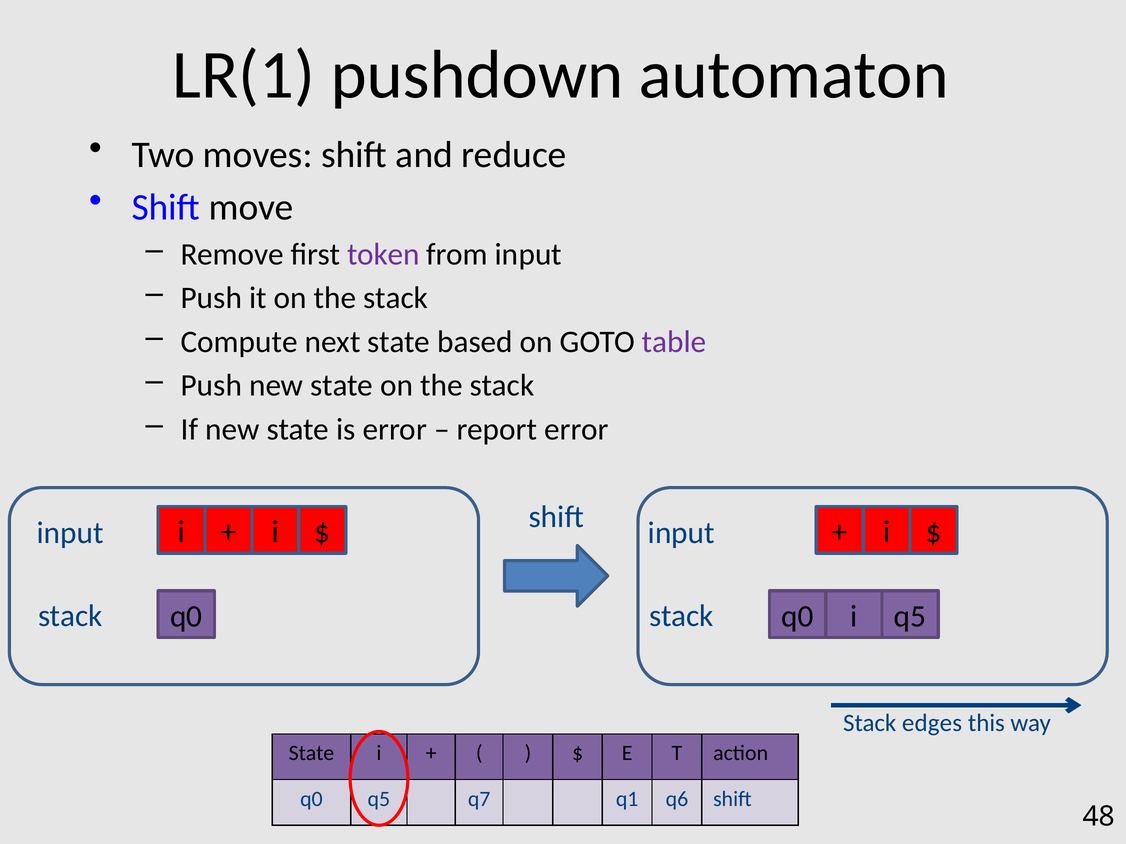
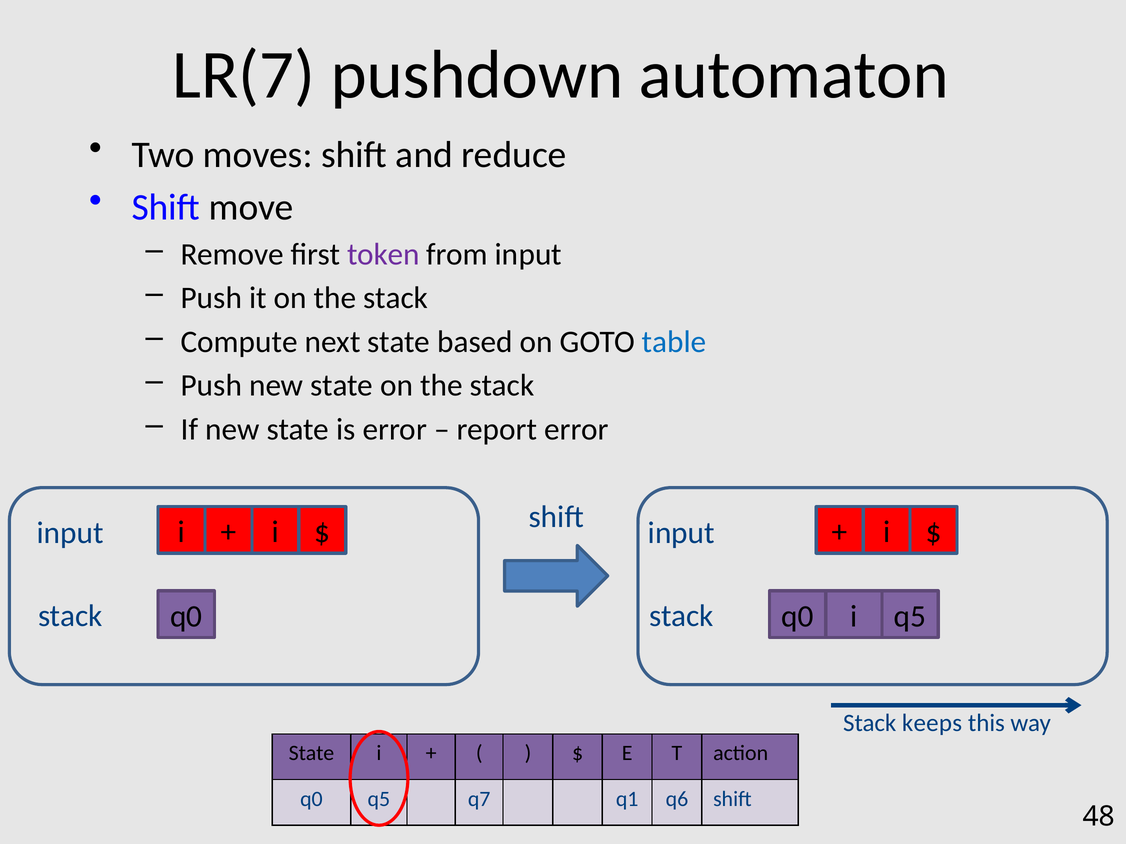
LR(1: LR(1 -> LR(7
table colour: purple -> blue
edges: edges -> keeps
